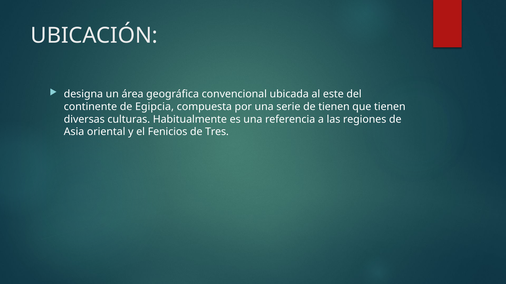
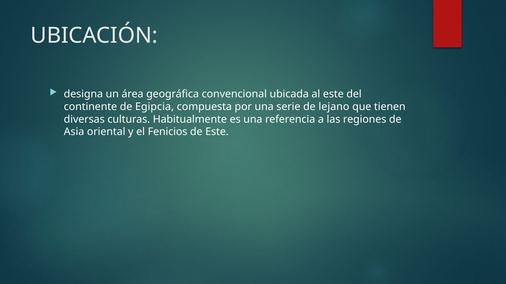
de tienen: tienen -> lejano
de Tres: Tres -> Este
